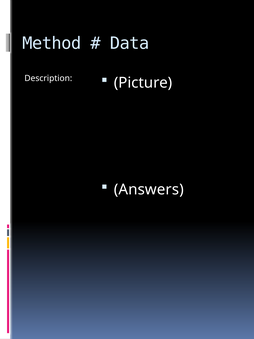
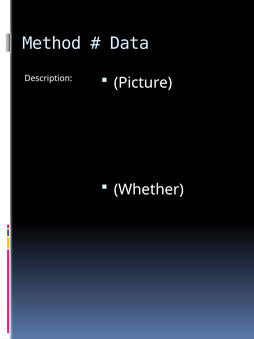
Answers: Answers -> Whether
